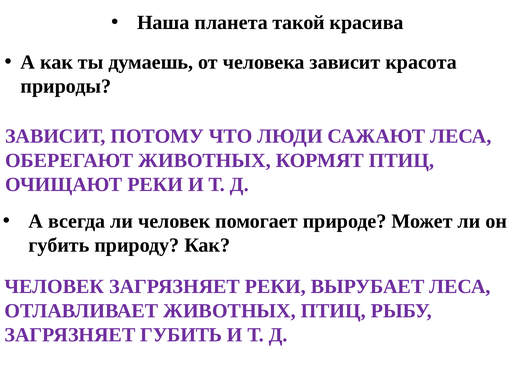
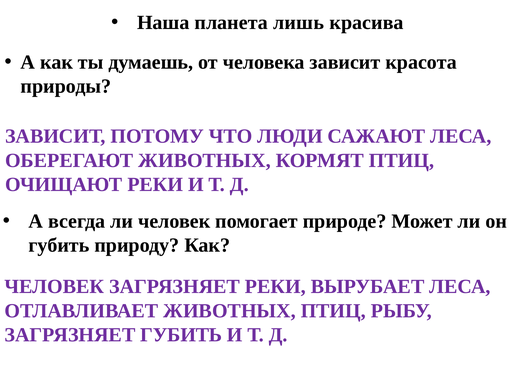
такой: такой -> лишь
